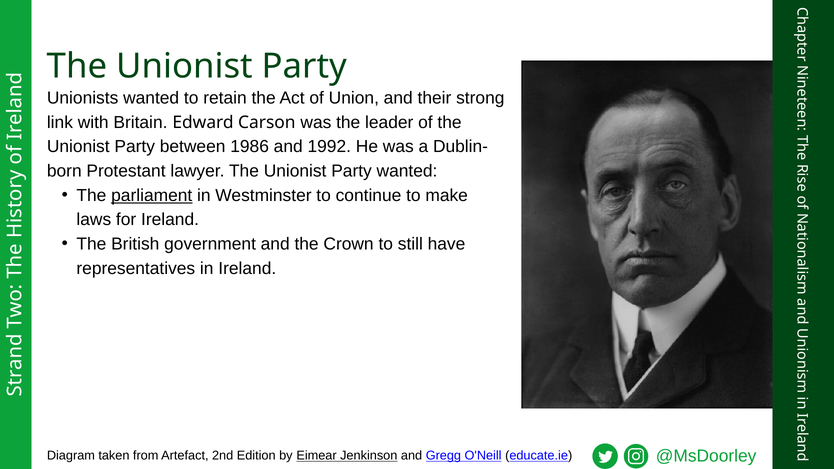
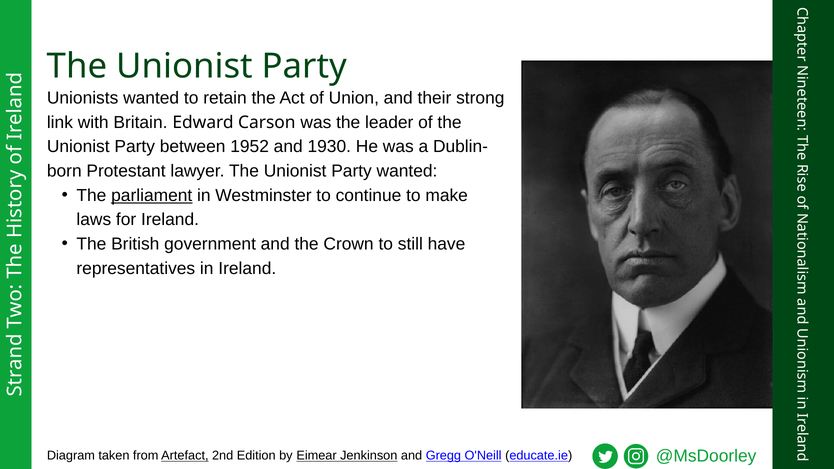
1986: 1986 -> 1952
1992: 1992 -> 1930
Artefact underline: none -> present
